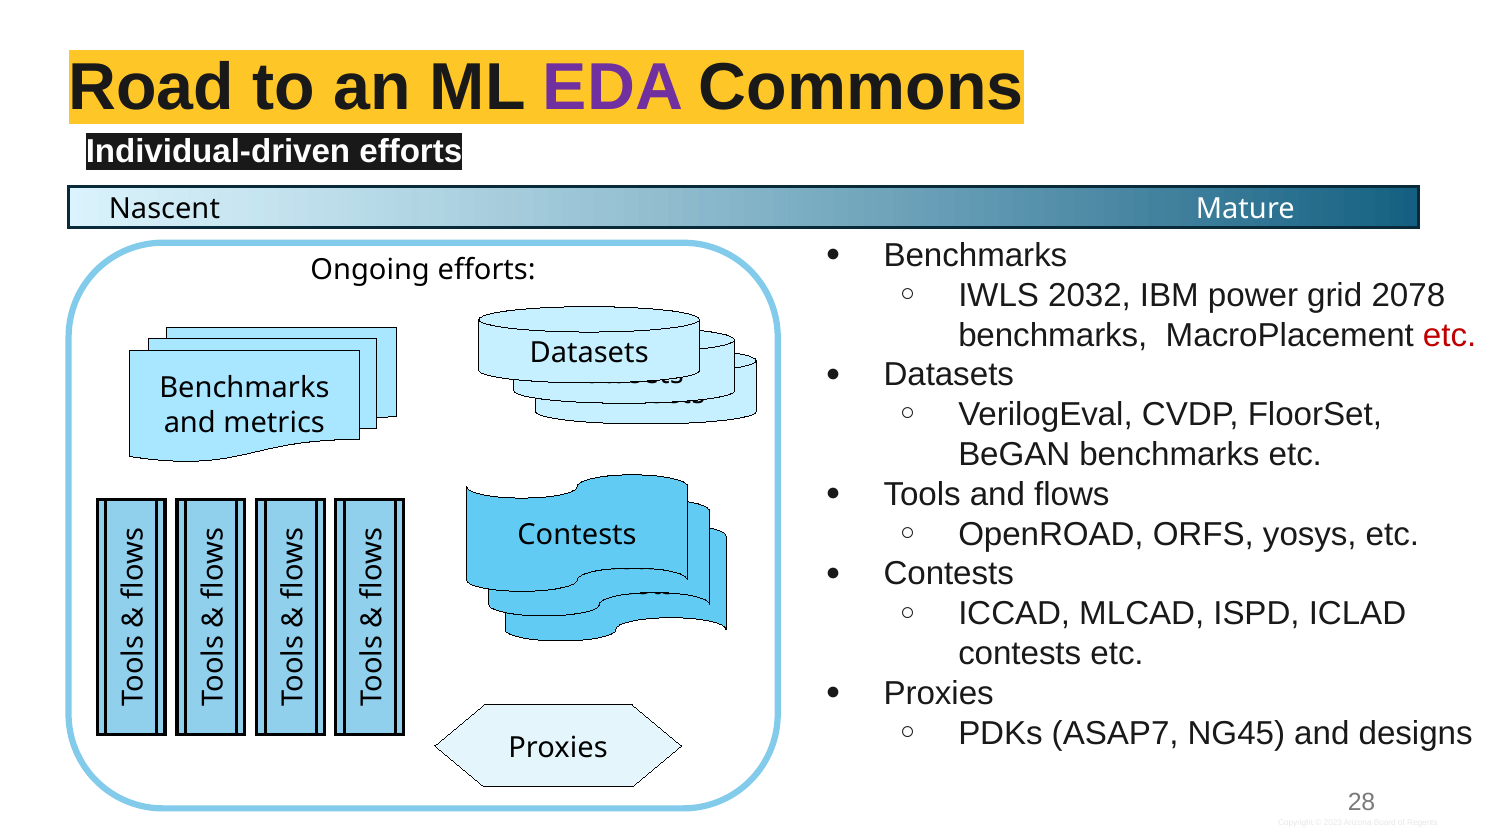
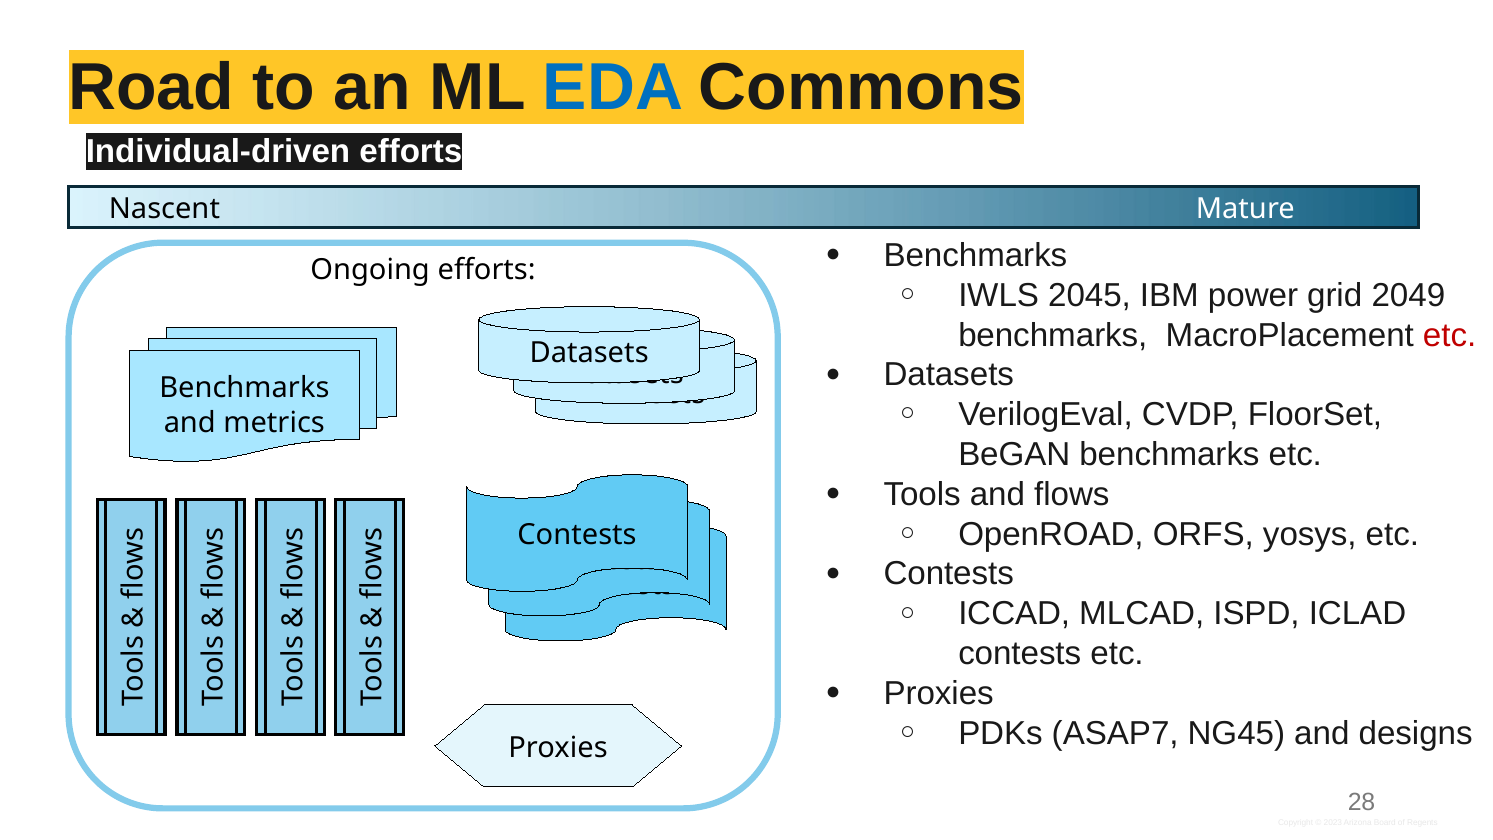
EDA colour: purple -> blue
2032: 2032 -> 2045
2078: 2078 -> 2049
